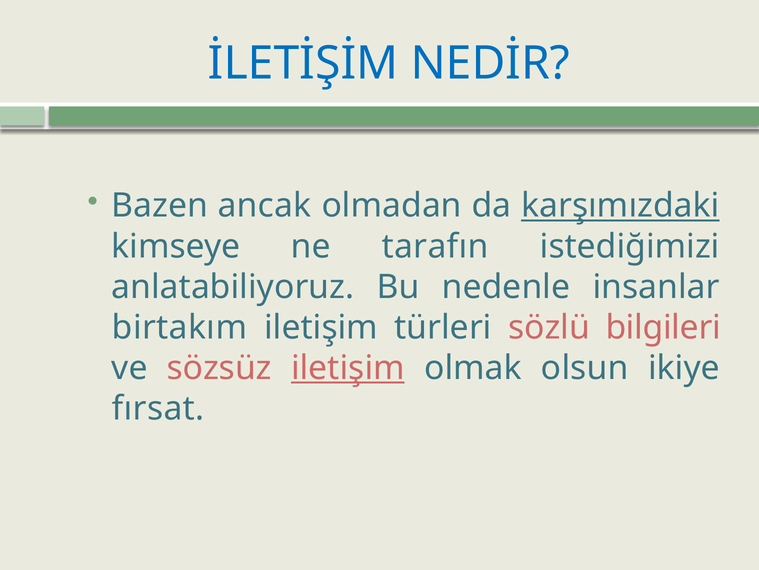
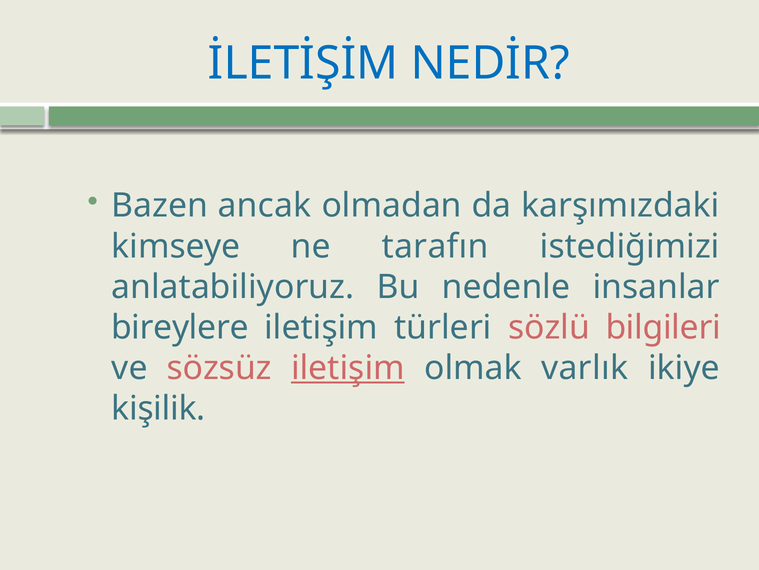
karşımızdaki underline: present -> none
birtakım: birtakım -> bireylere
olsun: olsun -> varlık
fırsat: fırsat -> kişilik
